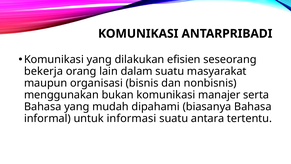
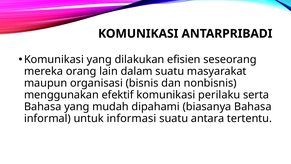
bekerja: bekerja -> mereka
bukan: bukan -> efektif
manajer: manajer -> perilaku
